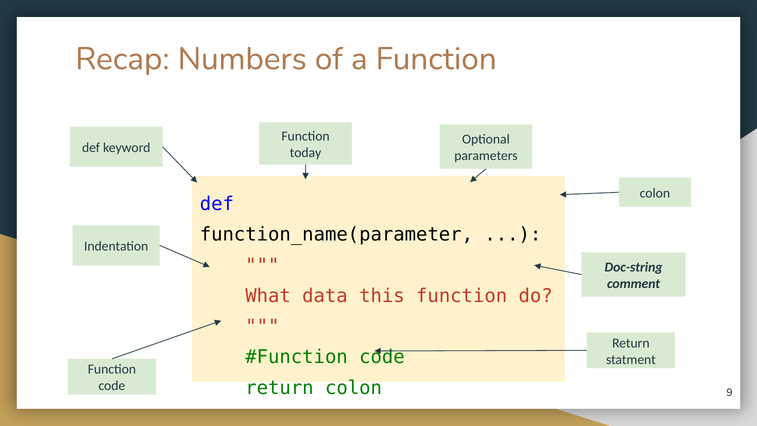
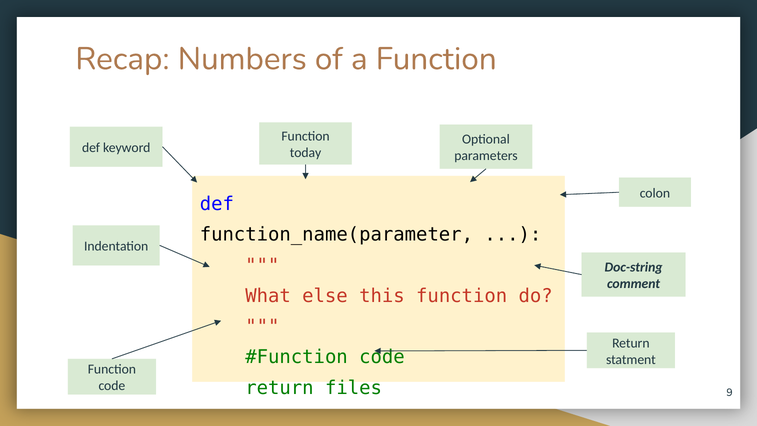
data: data -> else
return colon: colon -> files
